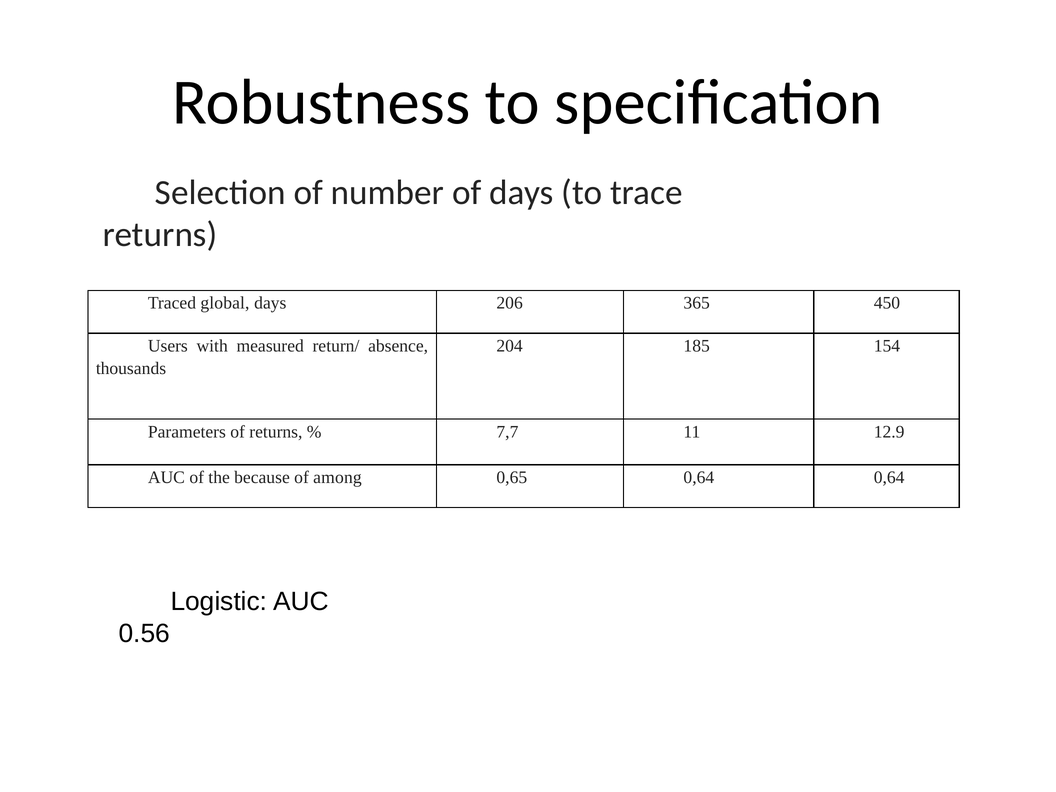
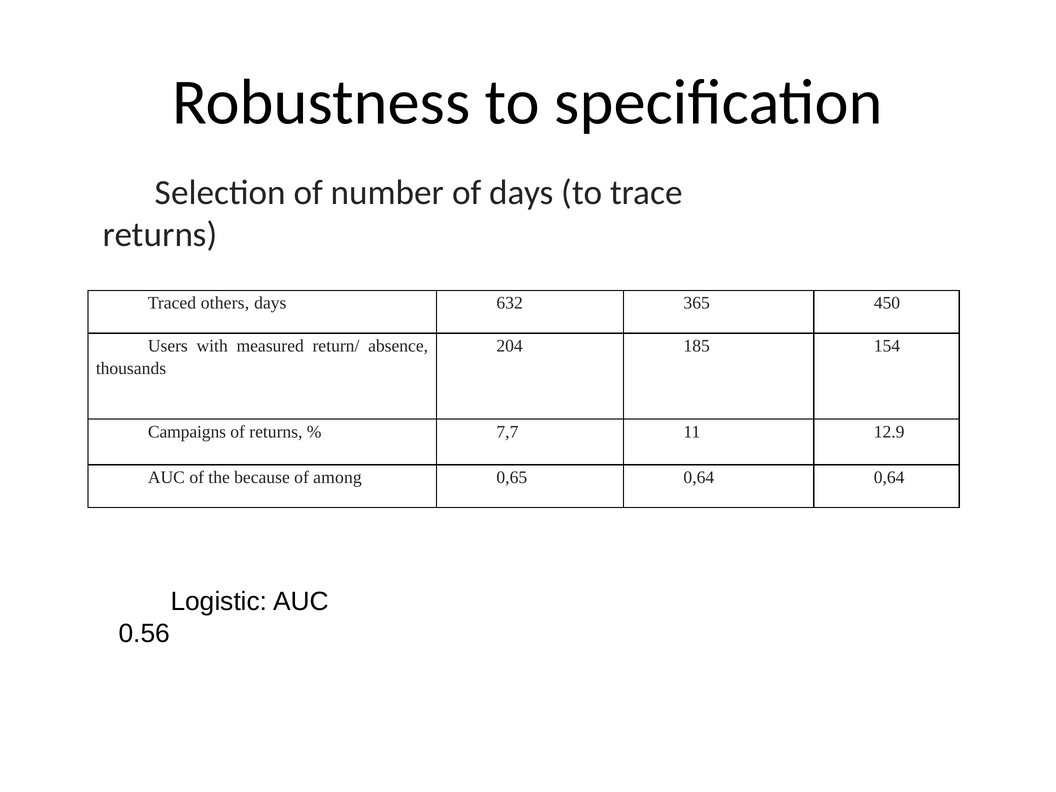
global: global -> others
206: 206 -> 632
Parameters: Parameters -> Campaigns
